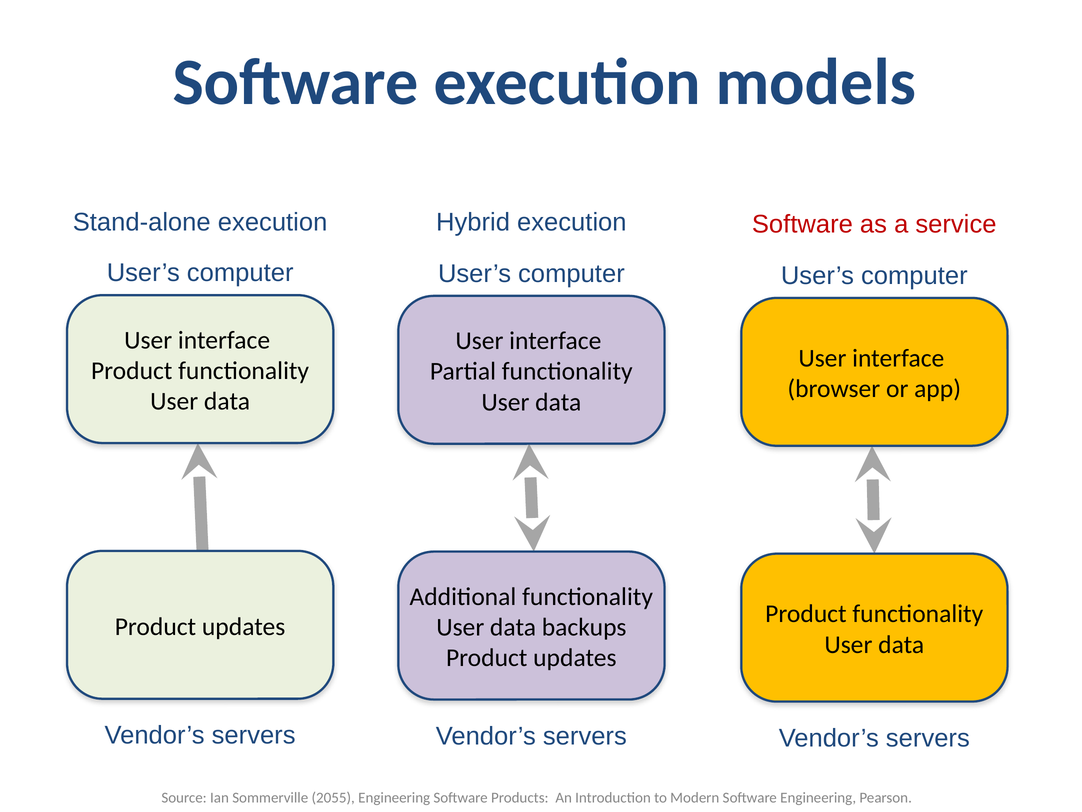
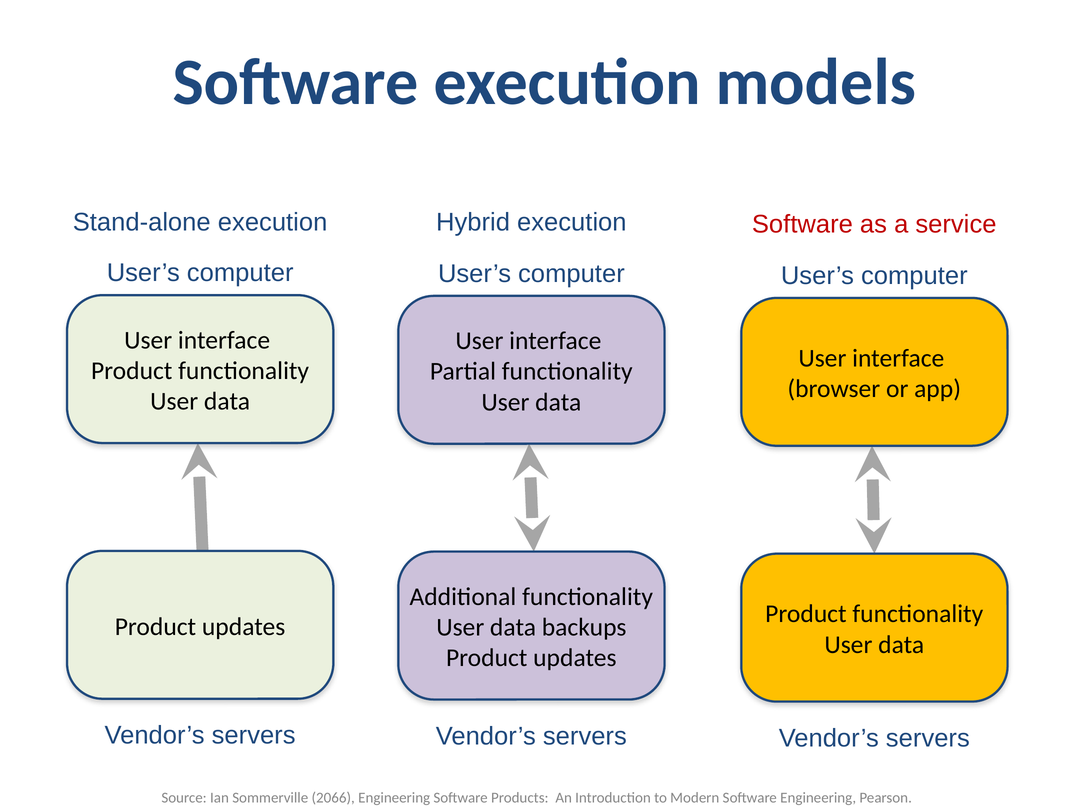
2055: 2055 -> 2066
